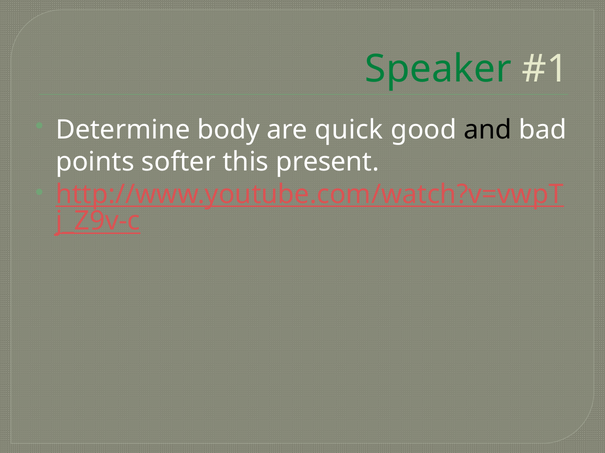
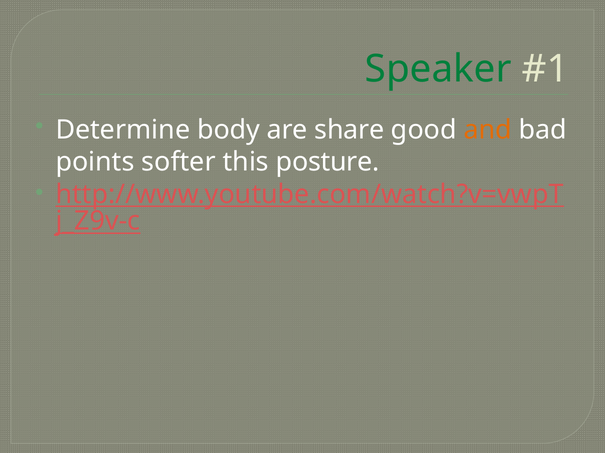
quick: quick -> share
and colour: black -> orange
present: present -> posture
